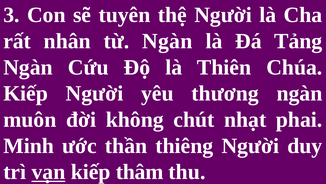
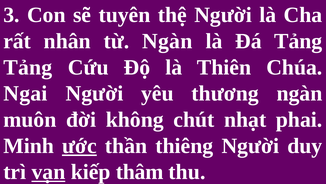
Ngàn at (28, 67): Ngàn -> Tảng
Kiếp at (26, 93): Kiếp -> Ngai
ước underline: none -> present
